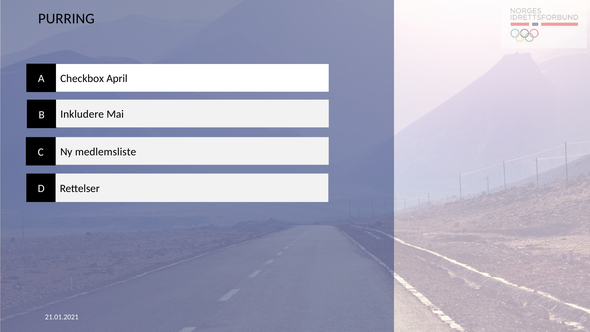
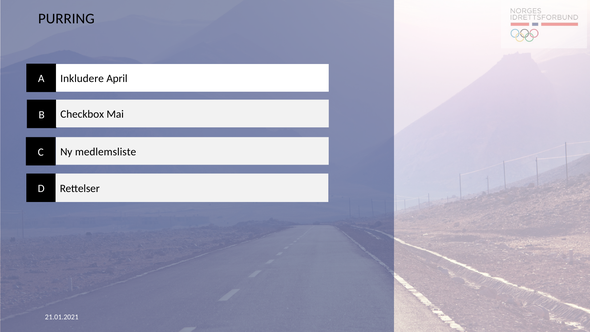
Checkbox: Checkbox -> Inkludere
Inkludere: Inkludere -> Checkbox
